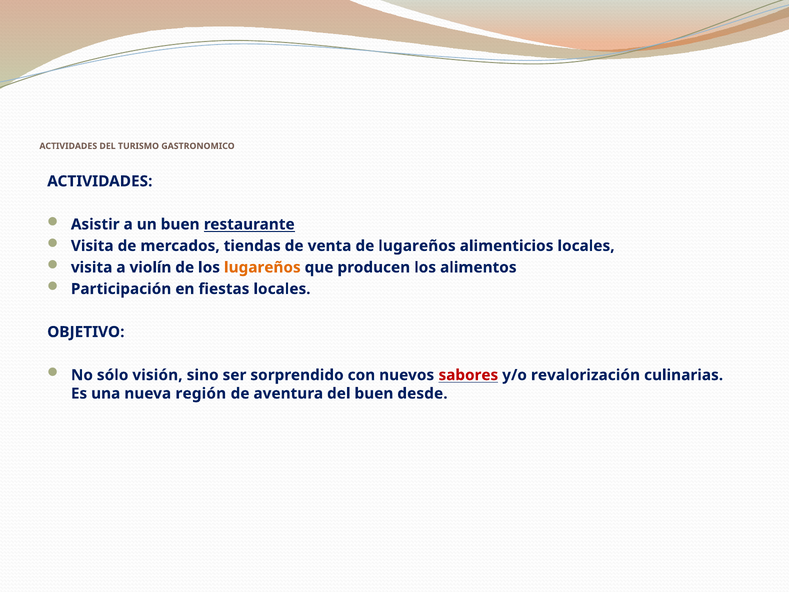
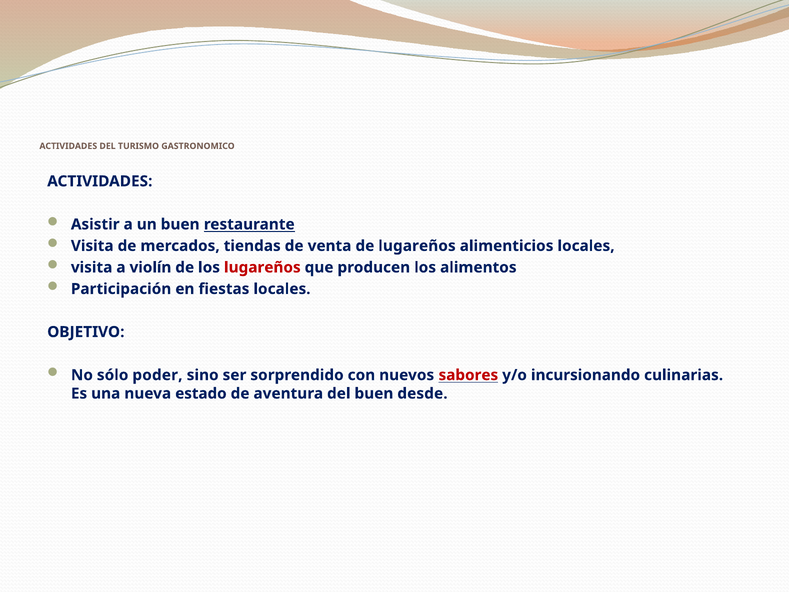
lugareños at (262, 267) colour: orange -> red
visión: visión -> poder
revalorización: revalorización -> incursionando
región: región -> estado
